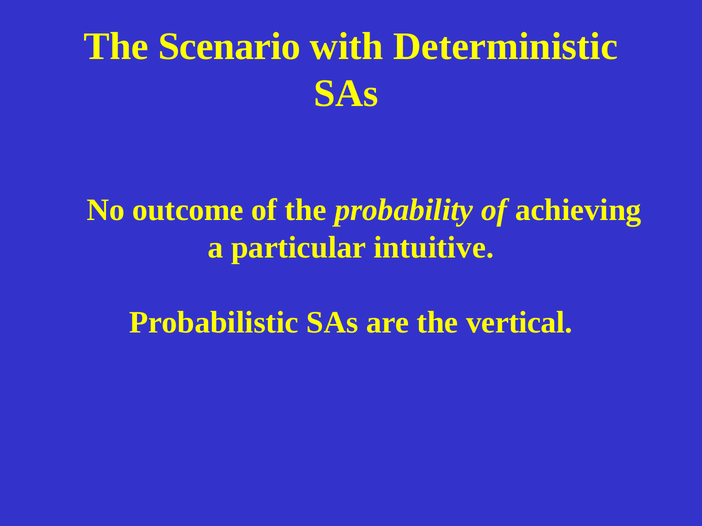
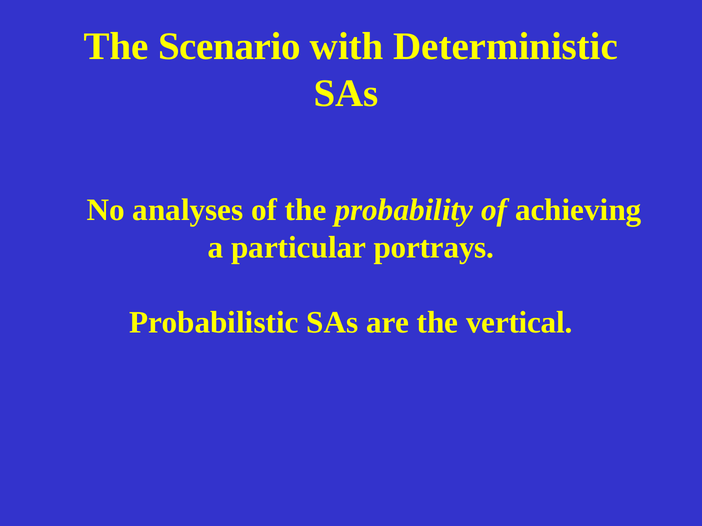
outcome: outcome -> analyses
intuitive: intuitive -> portrays
